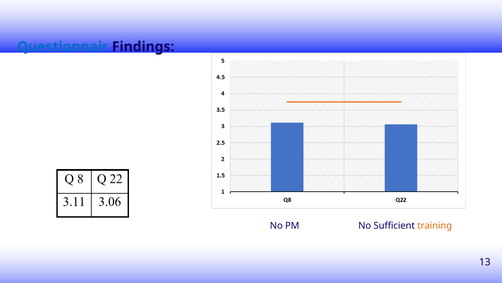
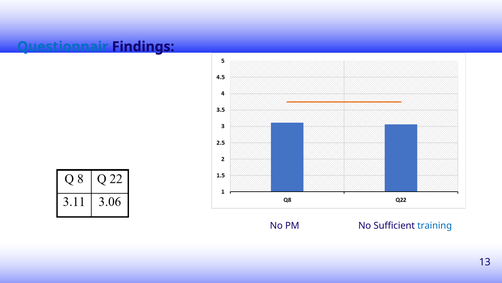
training colour: orange -> blue
